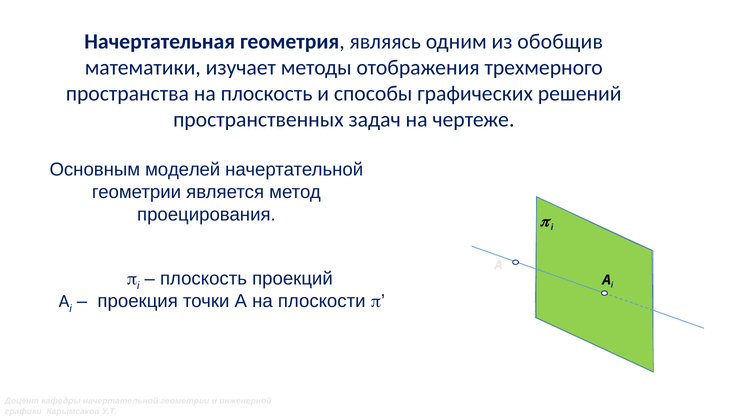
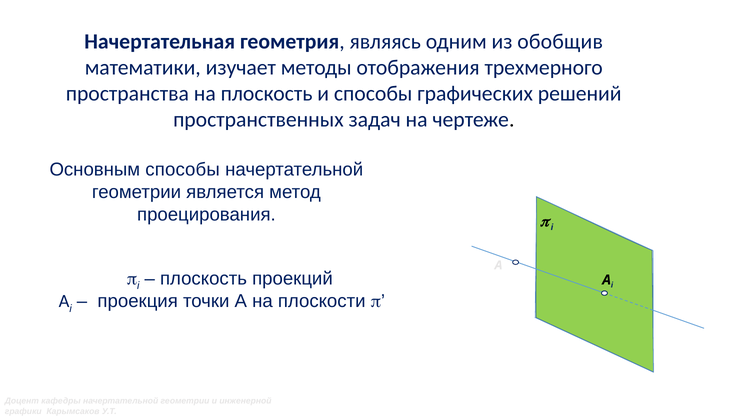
Основным моделей: моделей -> способы
